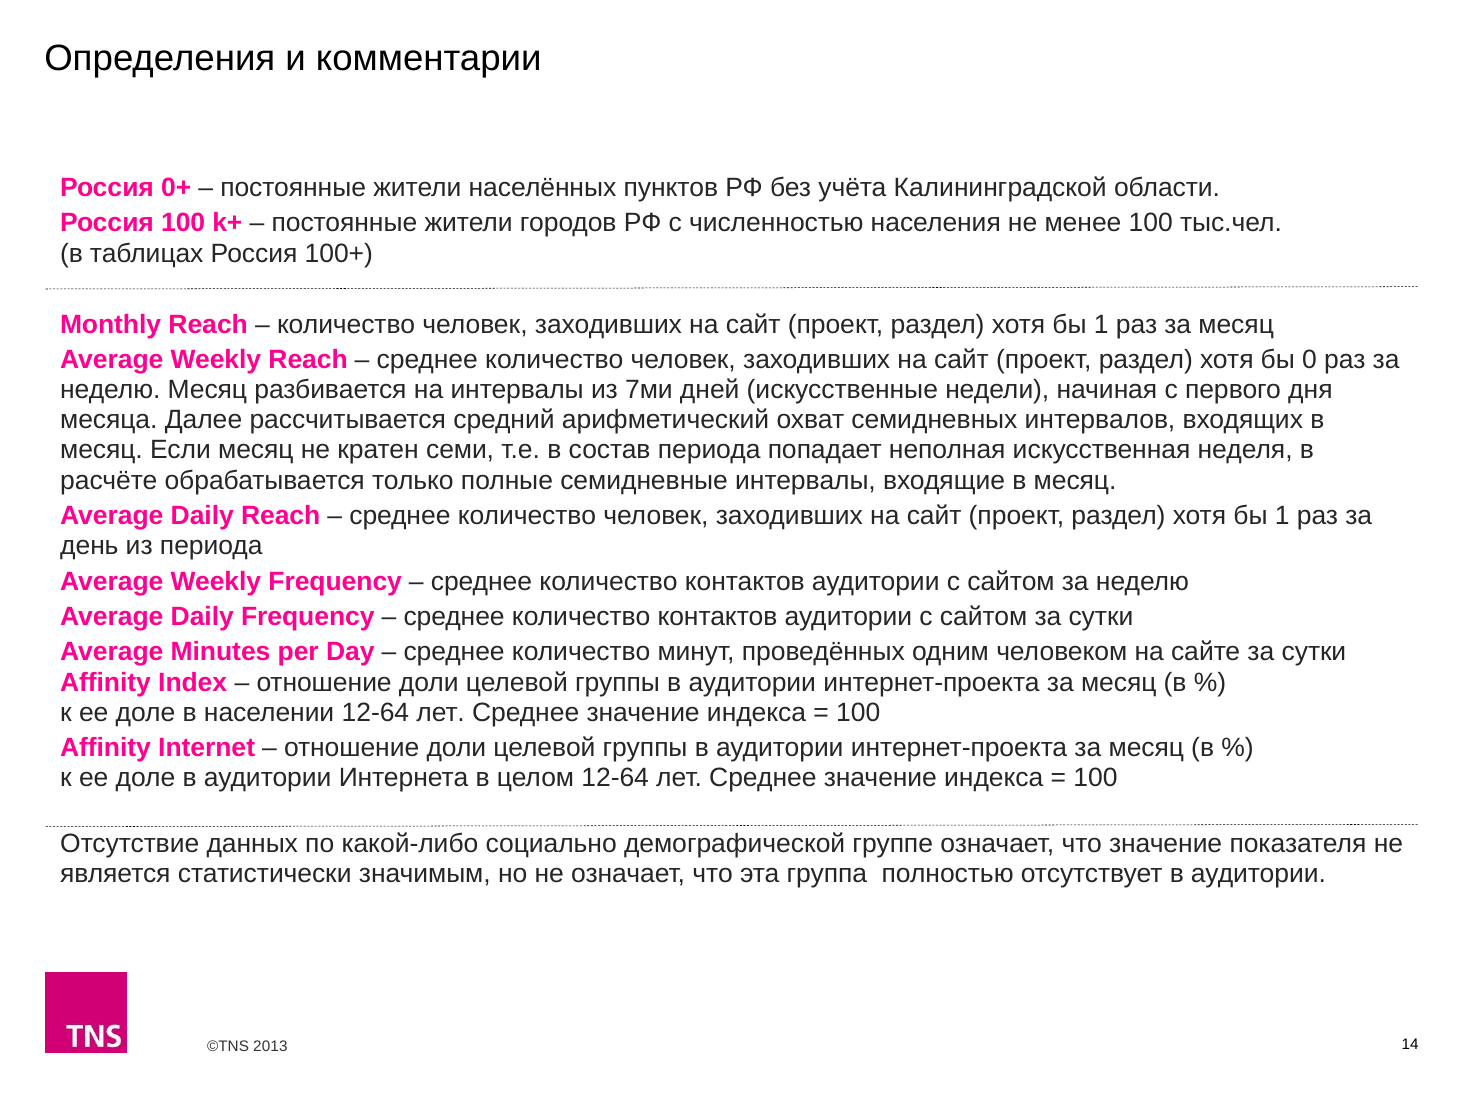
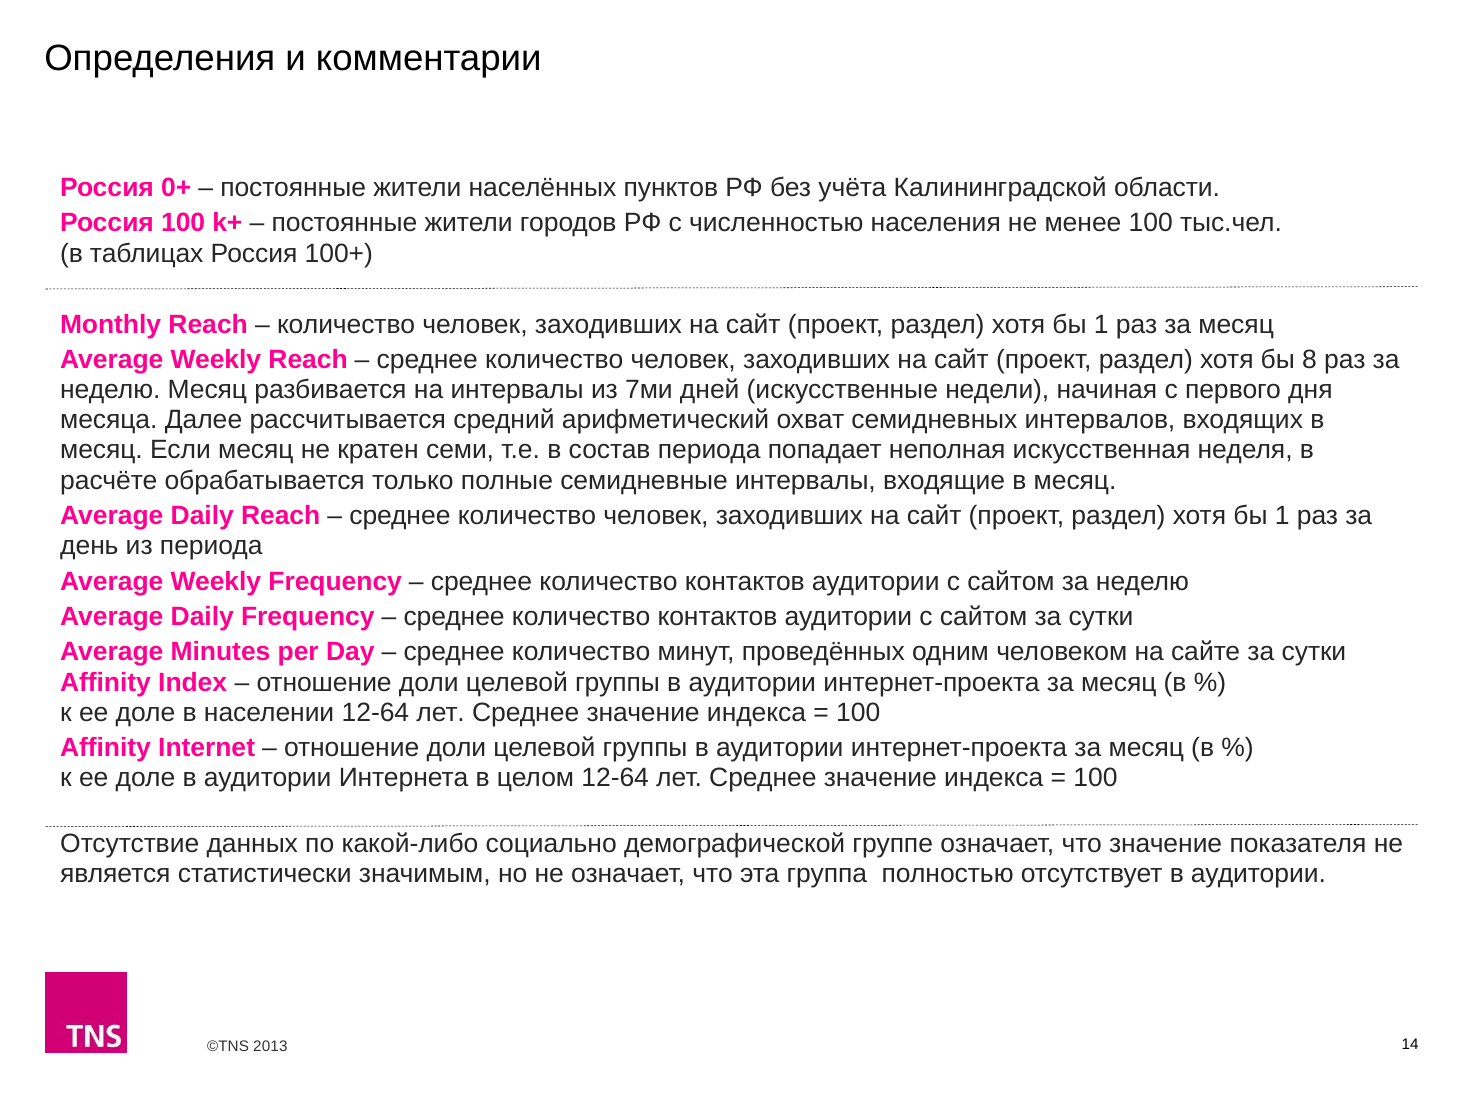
0: 0 -> 8
